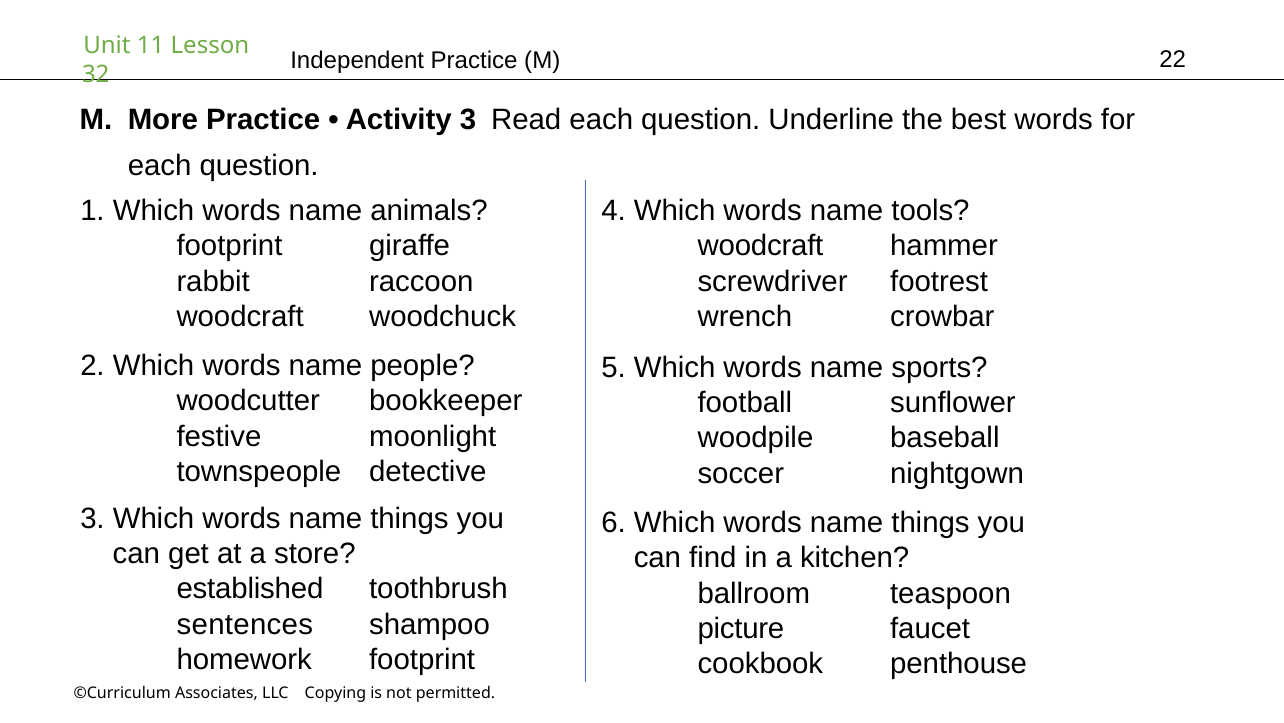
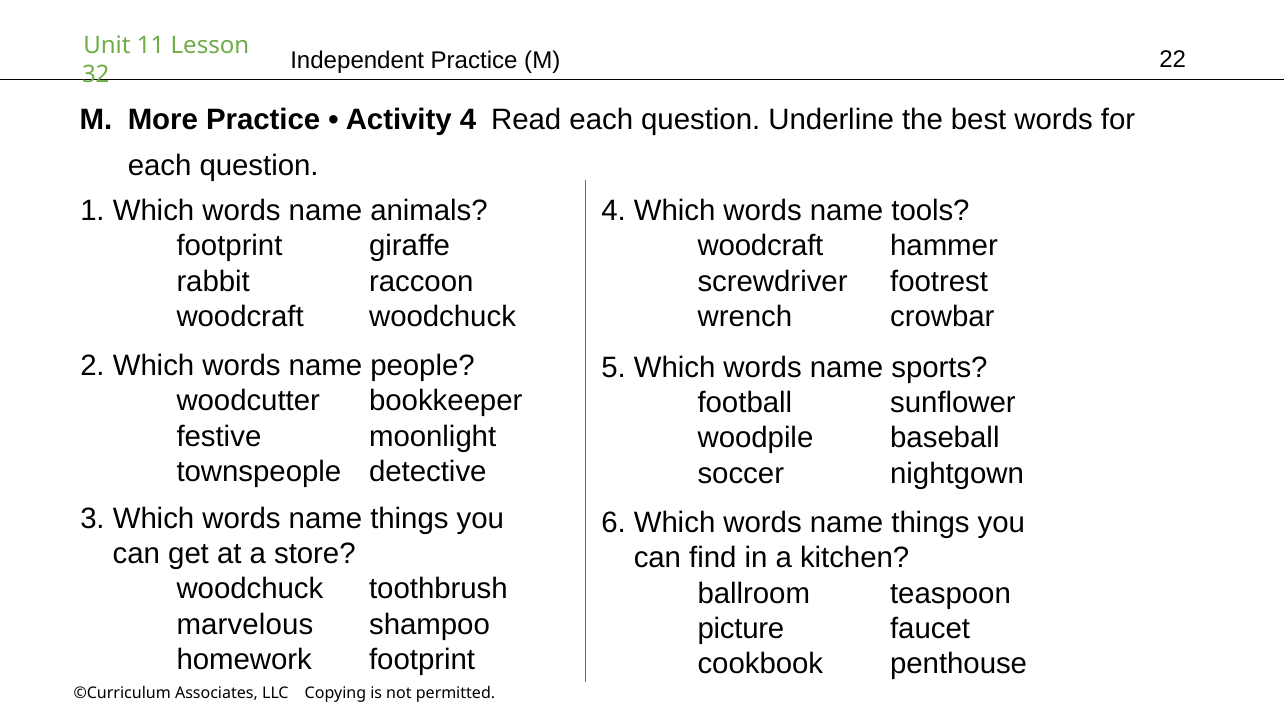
Activity 3: 3 -> 4
established at (250, 589): established -> woodchuck
sentences: sentences -> marvelous
